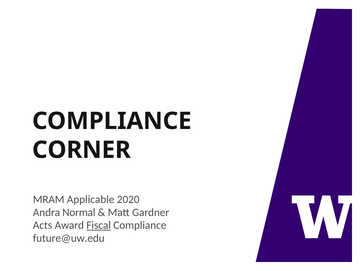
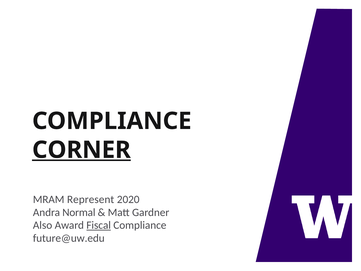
CORNER underline: none -> present
Applicable: Applicable -> Represent
Acts: Acts -> Also
